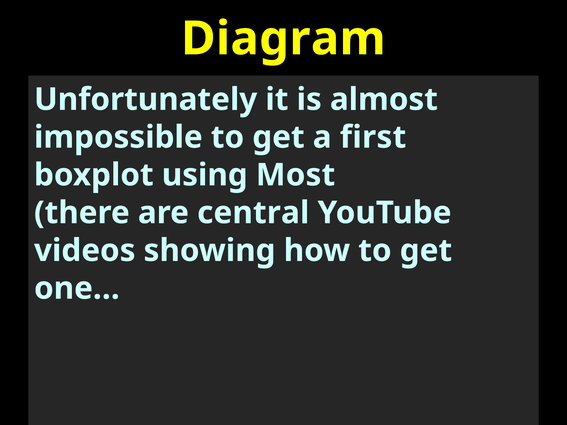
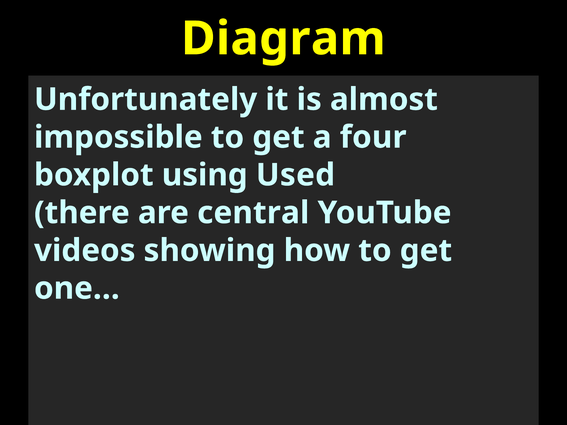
first: first -> four
Most: Most -> Used
